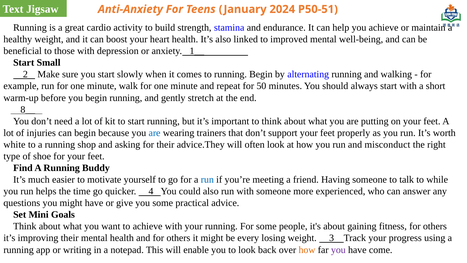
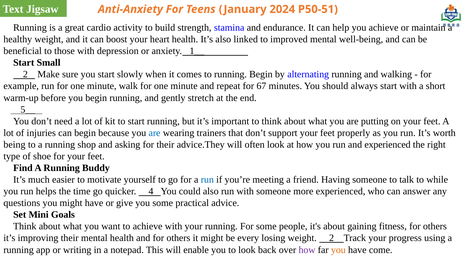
50: 50 -> 67
8__: 8__ -> 5__
white: white -> being
and misconduct: misconduct -> experienced
weight 3: 3 -> 2
how at (307, 250) colour: orange -> purple
you at (338, 250) colour: purple -> orange
